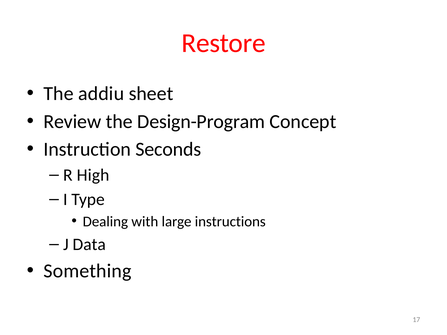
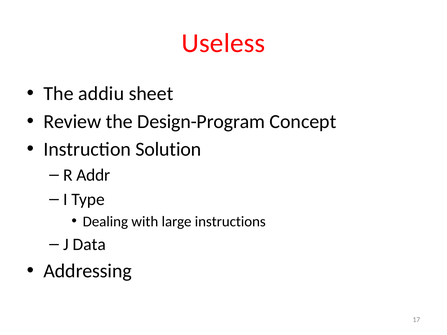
Restore: Restore -> Useless
Seconds: Seconds -> Solution
High: High -> Addr
Something: Something -> Addressing
